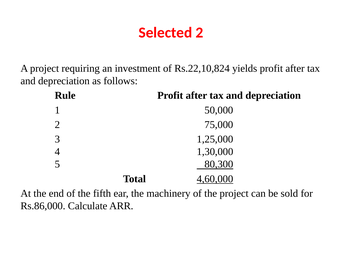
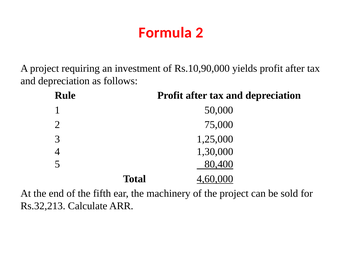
Selected: Selected -> Formula
Rs.22,10,824: Rs.22,10,824 -> Rs.10,90,000
80,300: 80,300 -> 80,400
Rs.86,000: Rs.86,000 -> Rs.32,213
